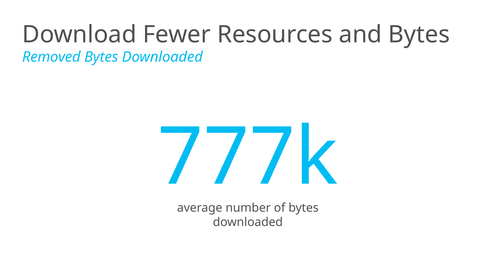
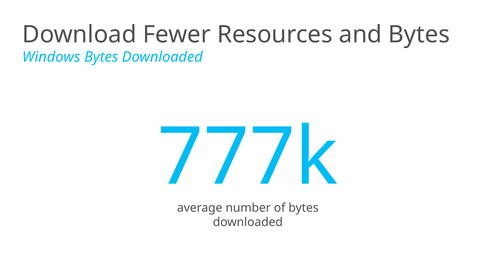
Removed: Removed -> Windows
